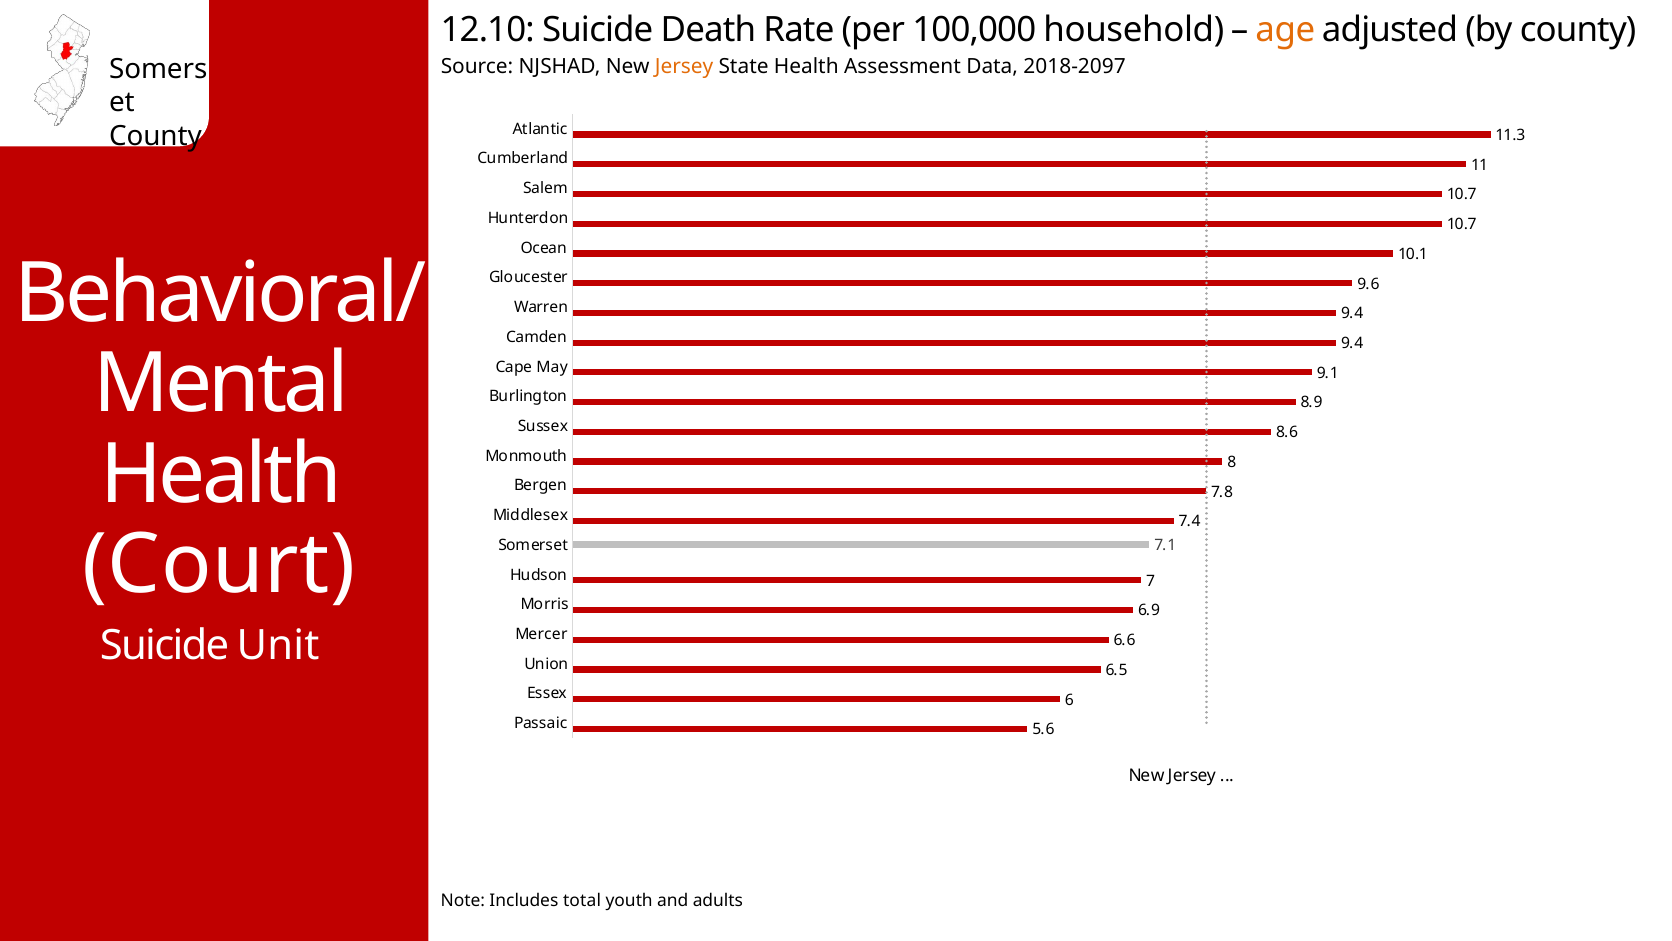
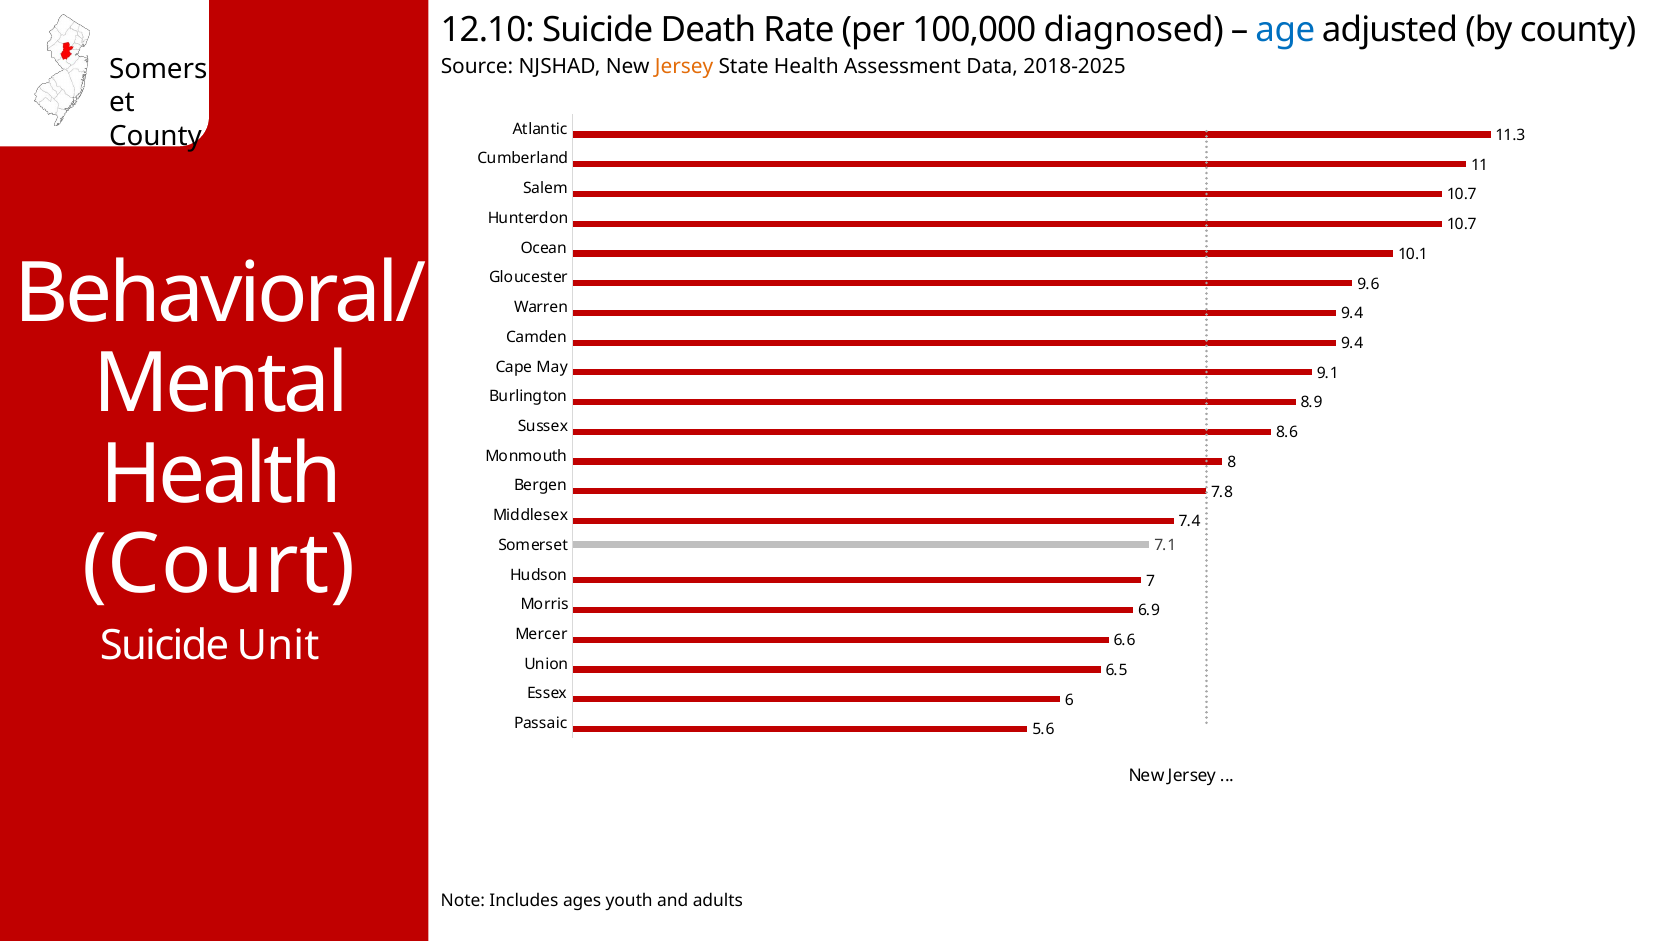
household: household -> diagnosed
age colour: orange -> blue
2018-2097: 2018-2097 -> 2018-2025
total: total -> ages
